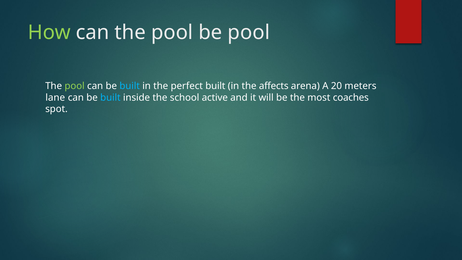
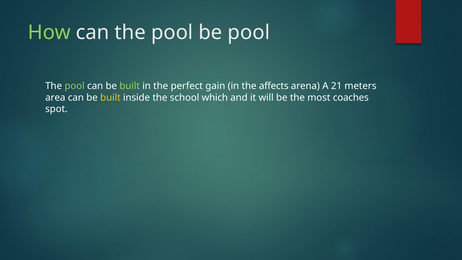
built at (130, 86) colour: light blue -> light green
perfect built: built -> gain
20: 20 -> 21
lane: lane -> area
built at (110, 98) colour: light blue -> yellow
active: active -> which
